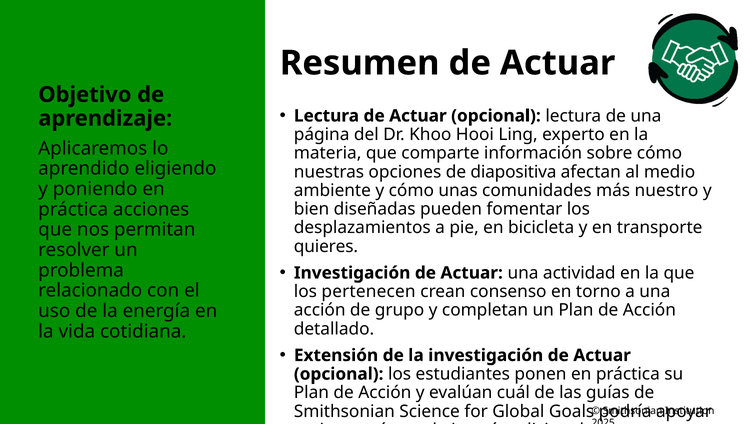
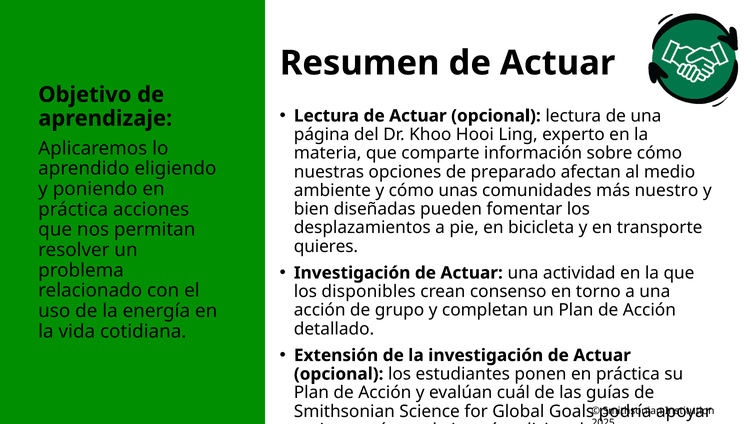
diapositiva: diapositiva -> preparado
pertenecen: pertenecen -> disponibles
